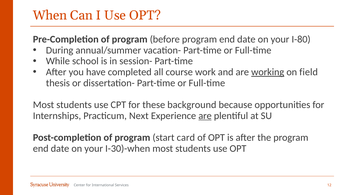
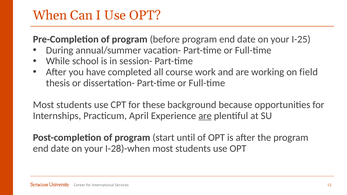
I-80: I-80 -> I-25
working underline: present -> none
Next: Next -> April
card: card -> until
I-30)-when: I-30)-when -> I-28)-when
